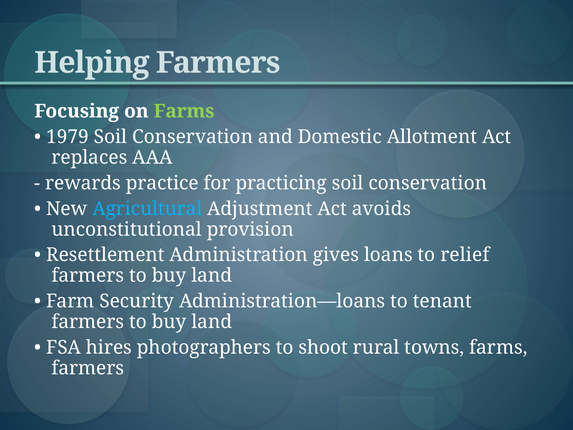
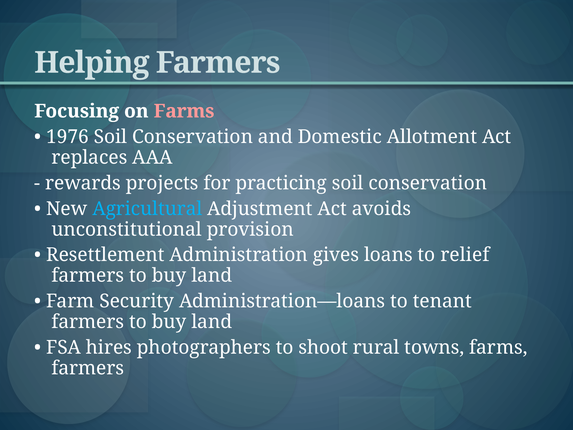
Farms at (184, 111) colour: light green -> pink
1979: 1979 -> 1976
practice: practice -> projects
